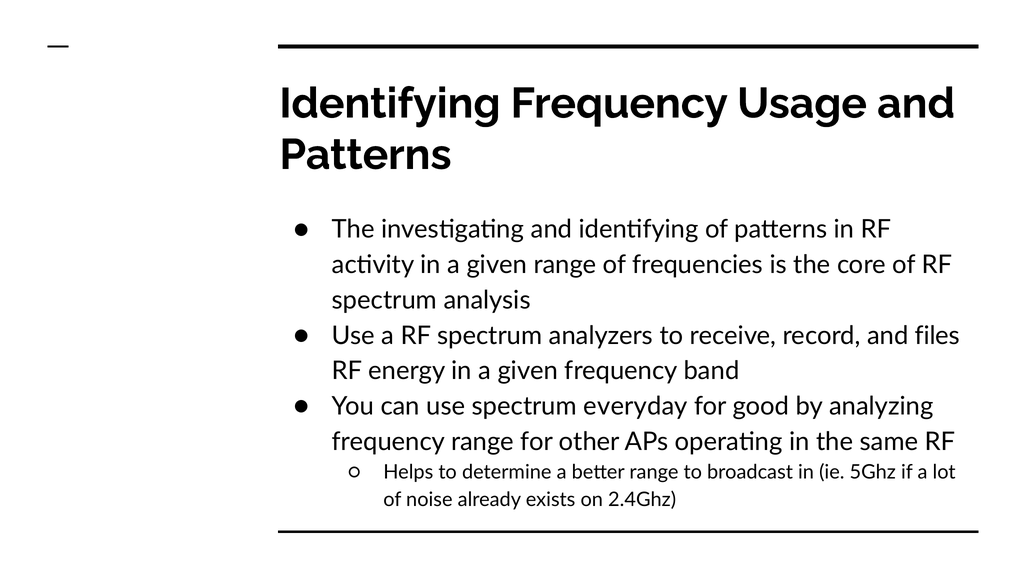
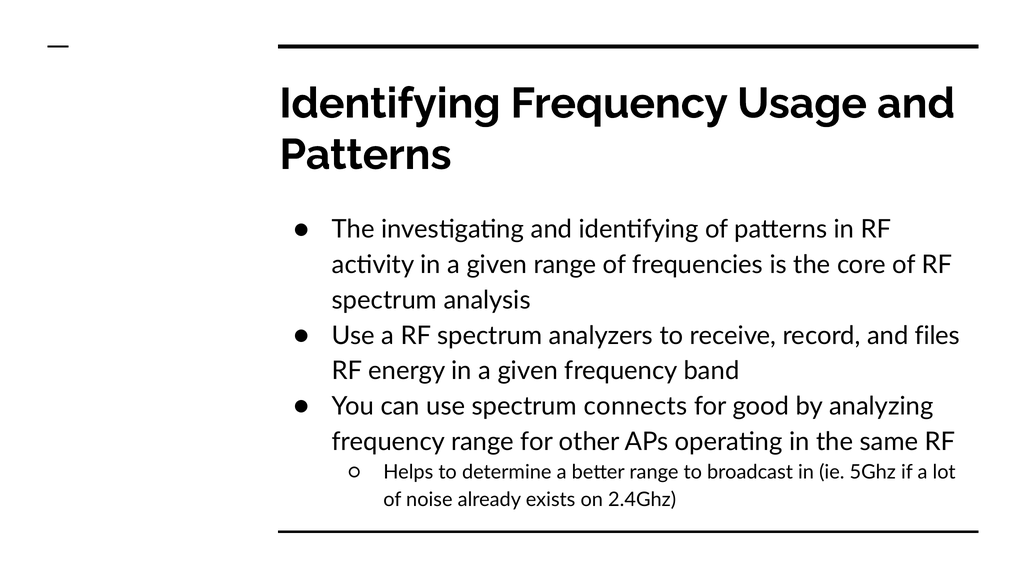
everyday: everyday -> connects
